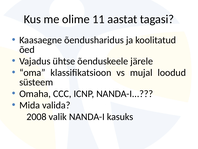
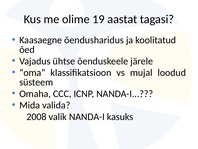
11: 11 -> 19
